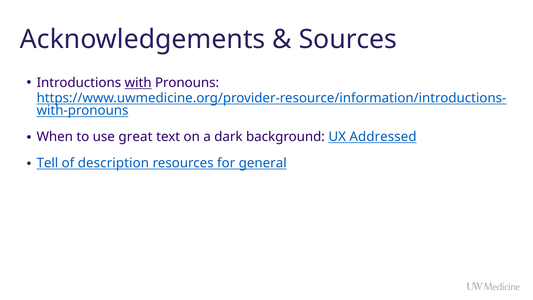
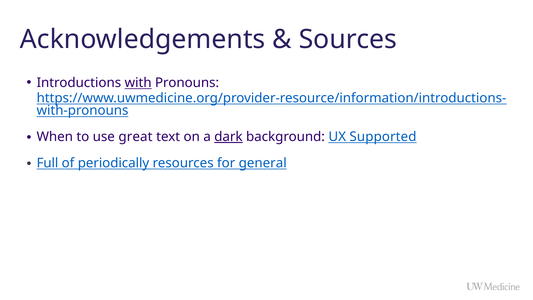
dark underline: none -> present
Addressed: Addressed -> Supported
Tell: Tell -> Full
description: description -> periodically
